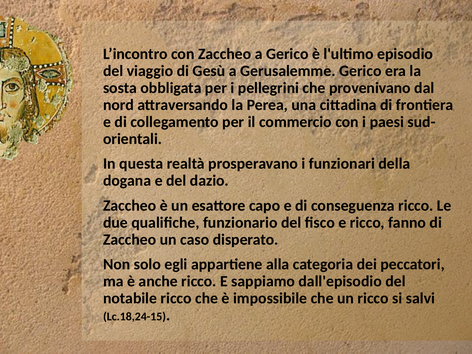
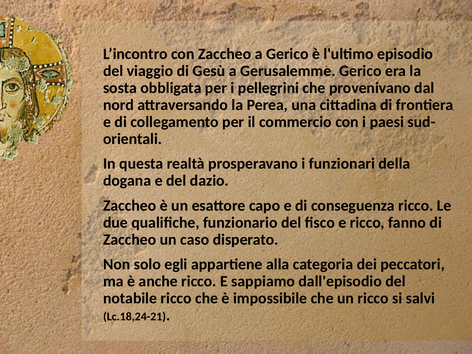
Lc.18,24-15: Lc.18,24-15 -> Lc.18,24-21
